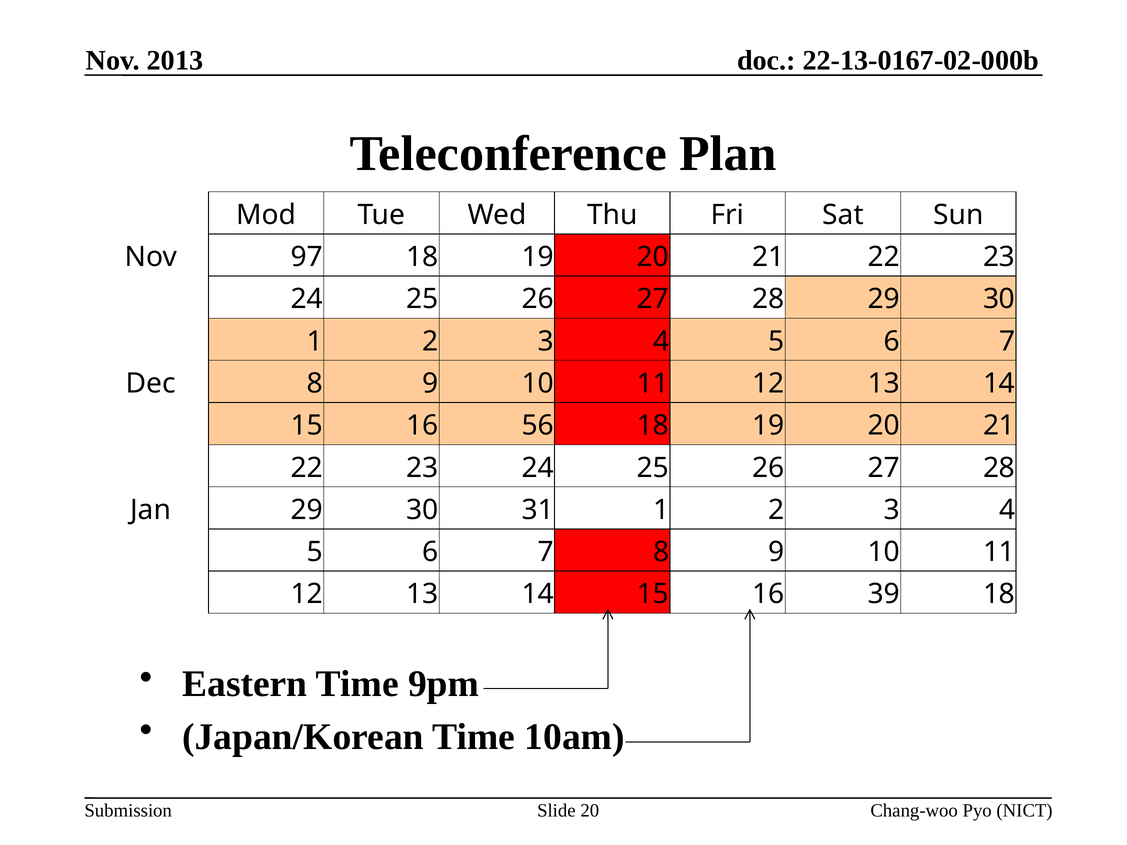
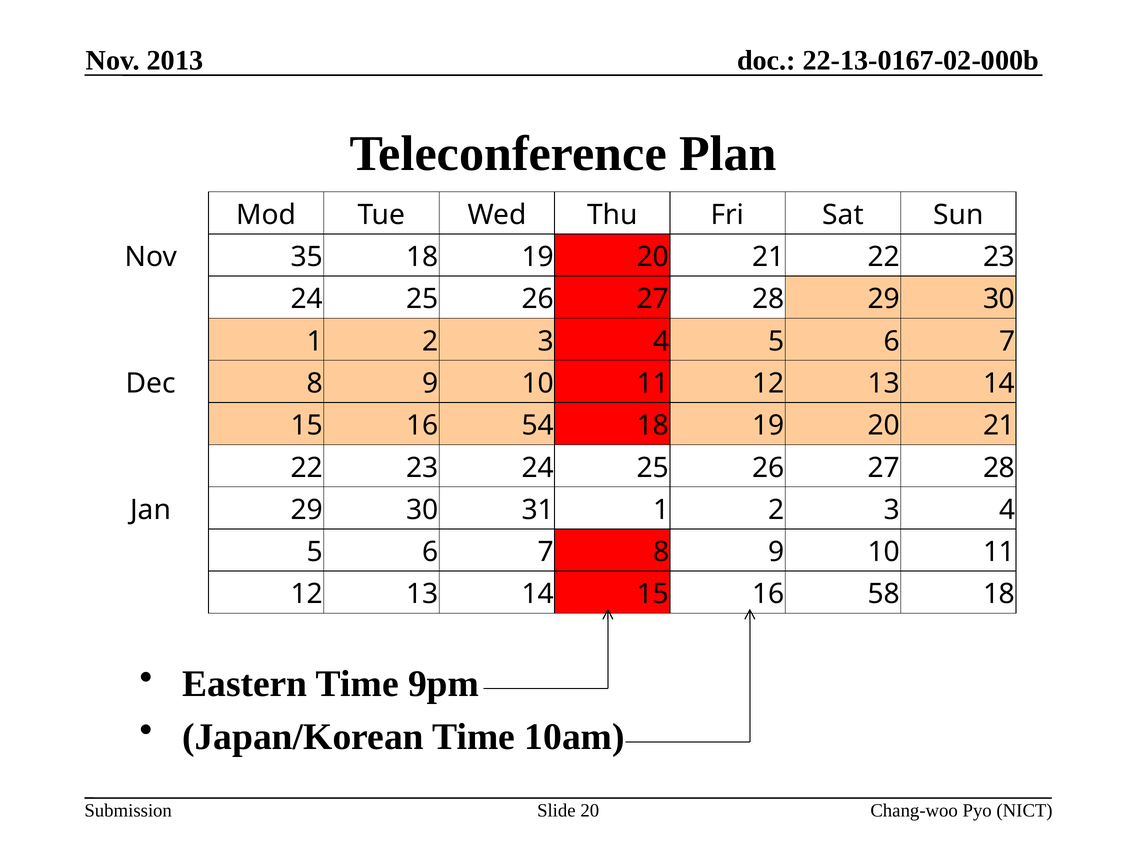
97: 97 -> 35
56: 56 -> 54
39: 39 -> 58
